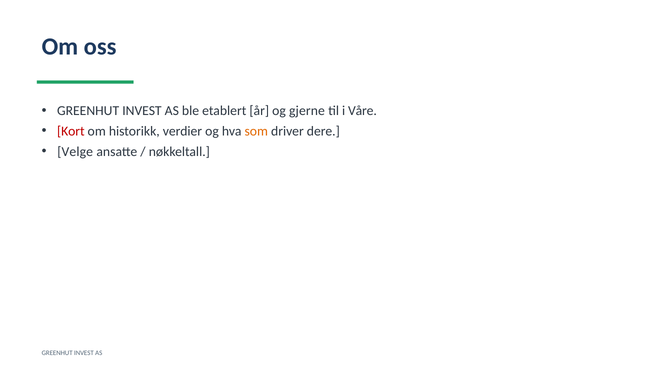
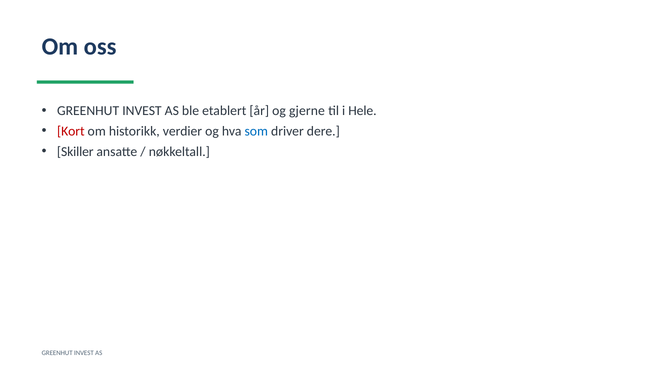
Våre: Våre -> Hele
som colour: orange -> blue
Velge: Velge -> Skiller
